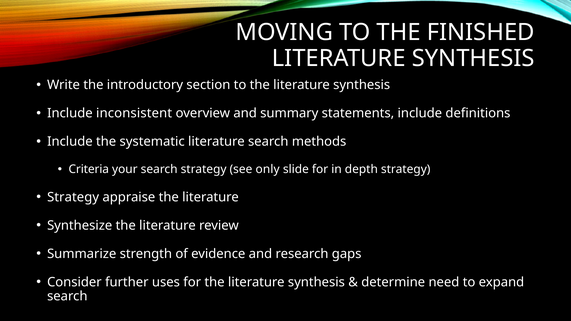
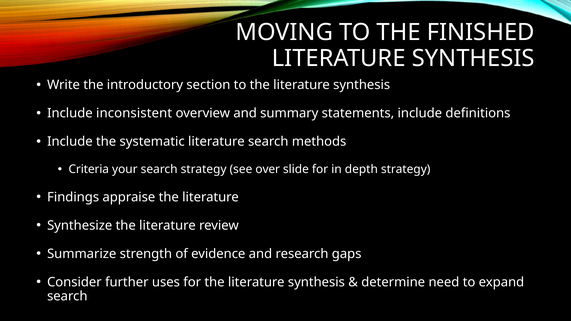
only: only -> over
Strategy at (73, 197): Strategy -> Findings
